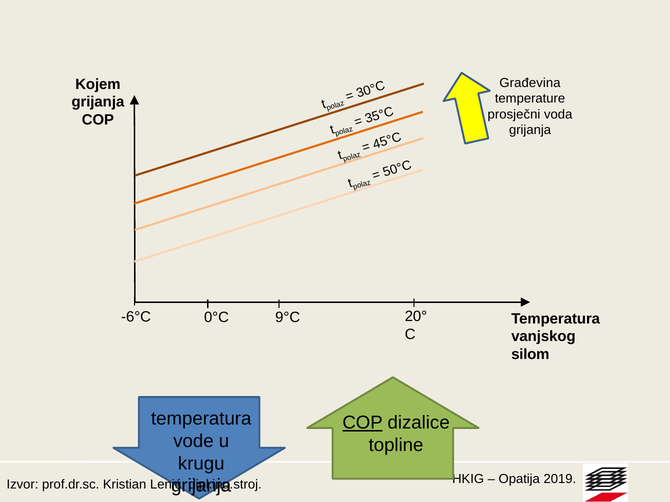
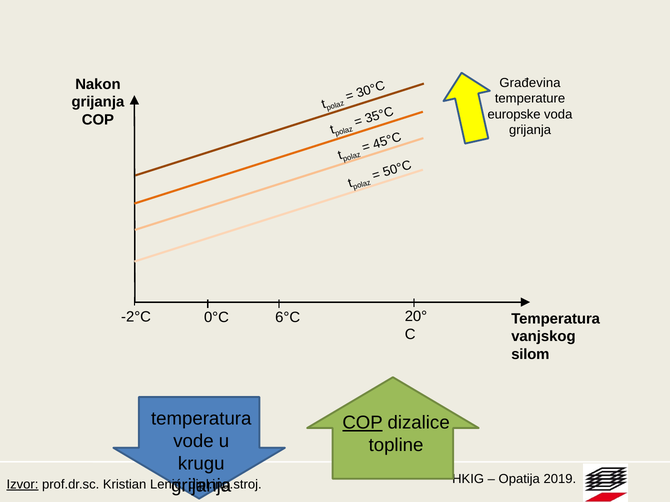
Kojem: Kojem -> Nakon
prosječni: prosječni -> europske
-6°C: -6°C -> -2°C
9°C: 9°C -> 6°C
Izvor underline: none -> present
